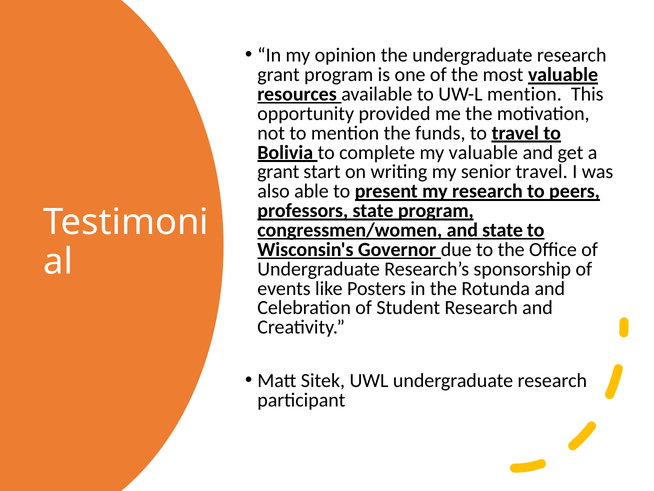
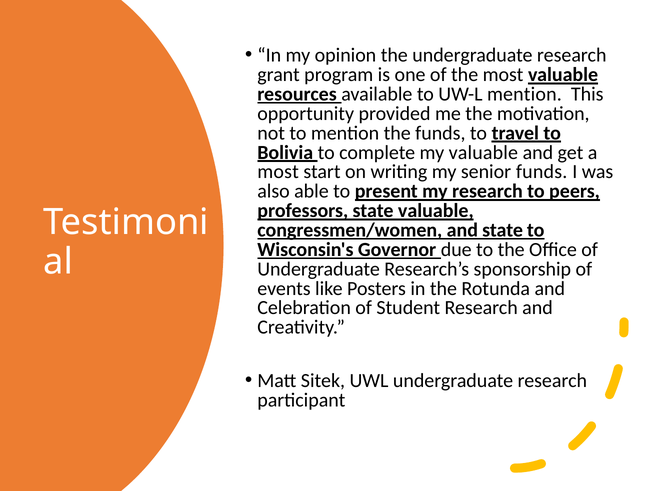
grant at (278, 172): grant -> most
senior travel: travel -> funds
state program: program -> valuable
